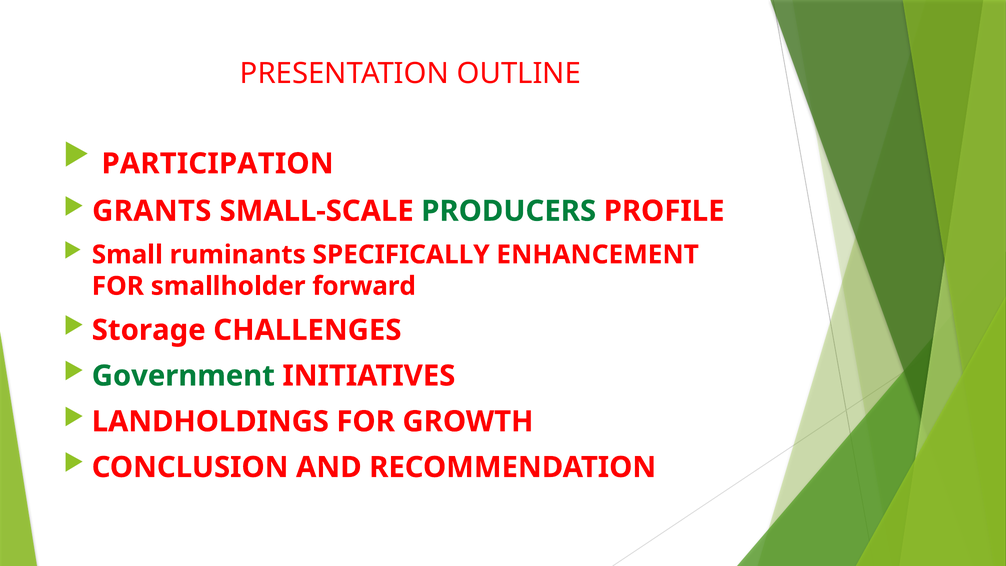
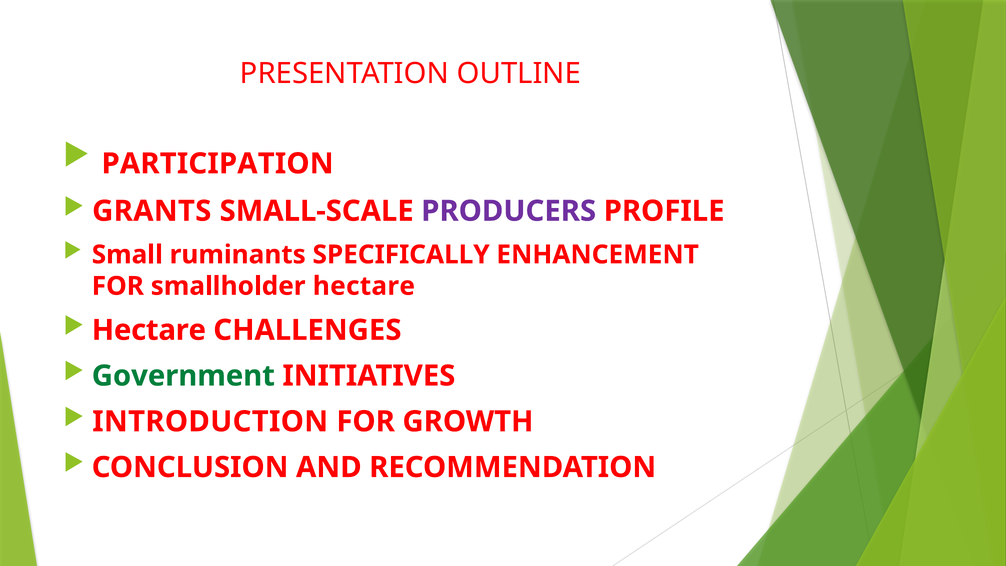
PRODUCERS colour: green -> purple
smallholder forward: forward -> hectare
Storage at (149, 330): Storage -> Hectare
LANDHOLDINGS: LANDHOLDINGS -> INTRODUCTION
